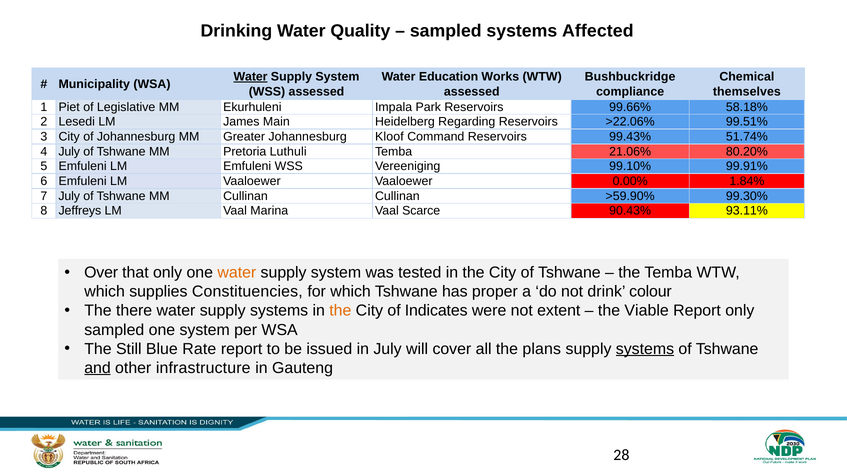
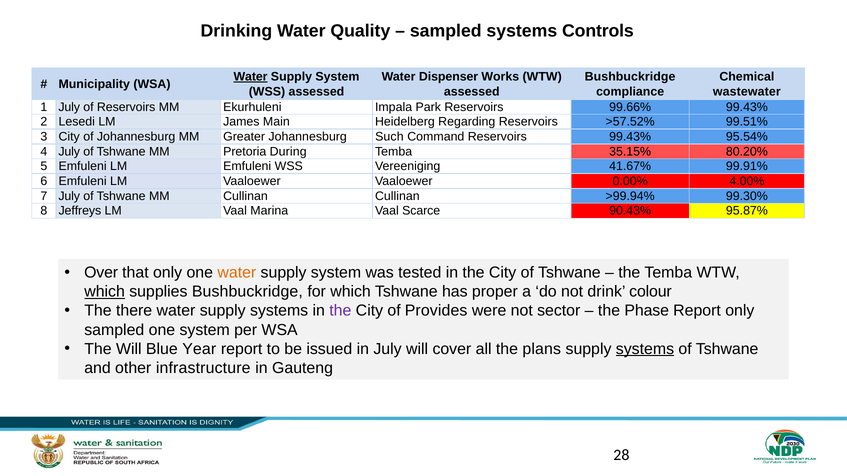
Affected: Affected -> Controls
Education: Education -> Dispenser
themselves: themselves -> wastewater
1 Piet: Piet -> July
of Legislative: Legislative -> Reservoirs
99.66% 58.18%: 58.18% -> 99.43%
>22.06%: >22.06% -> >57.52%
Kloof: Kloof -> Such
51.74%: 51.74% -> 95.54%
Luthuli: Luthuli -> During
21.06%: 21.06% -> 35.15%
99.10%: 99.10% -> 41.67%
1.84%: 1.84% -> 4.00%
>59.90%: >59.90% -> >99.94%
93.11%: 93.11% -> 95.87%
which at (105, 292) underline: none -> present
supplies Constituencies: Constituencies -> Bushbuckridge
the at (340, 311) colour: orange -> purple
Indicates: Indicates -> Provides
extent: extent -> sector
Viable: Viable -> Phase
The Still: Still -> Will
Rate: Rate -> Year
and underline: present -> none
